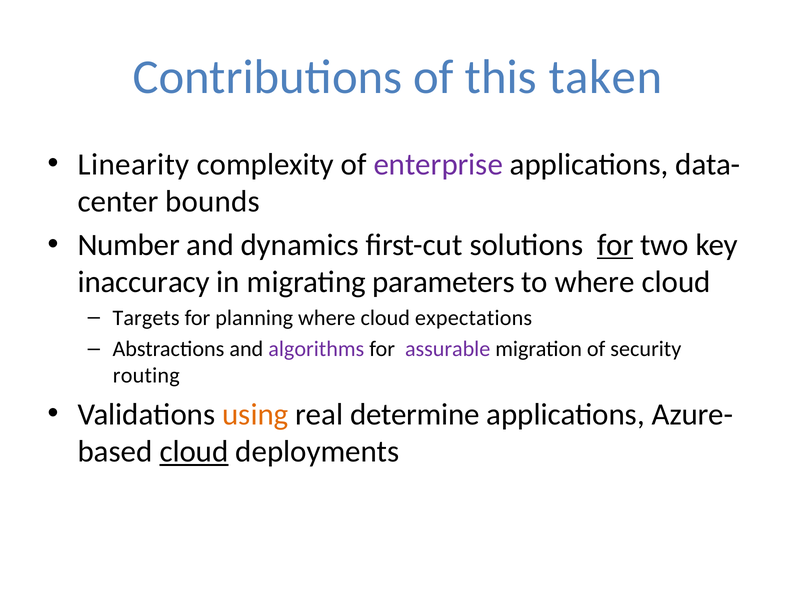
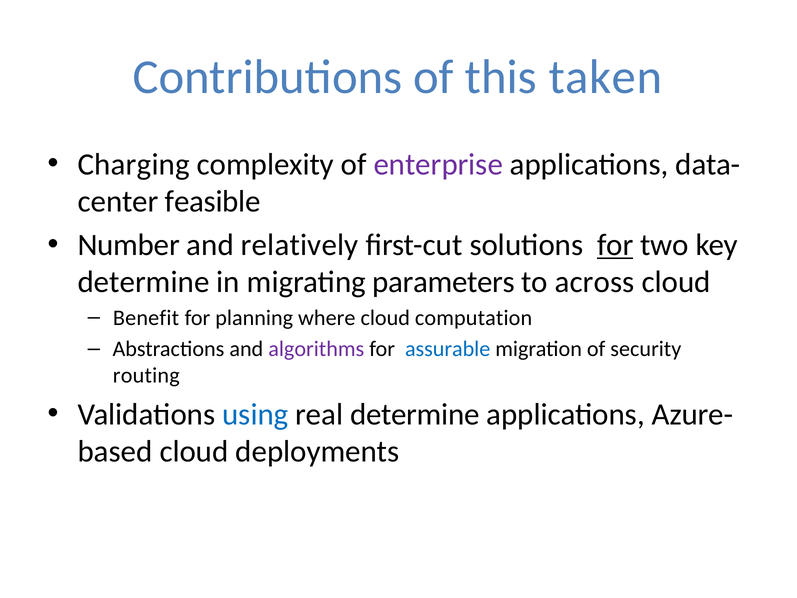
Linearity: Linearity -> Charging
bounds: bounds -> feasible
dynamics: dynamics -> relatively
inaccuracy at (144, 282): inaccuracy -> determine
to where: where -> across
Targets: Targets -> Benefit
expectations: expectations -> computation
assurable colour: purple -> blue
using colour: orange -> blue
cloud at (194, 451) underline: present -> none
